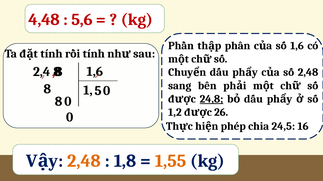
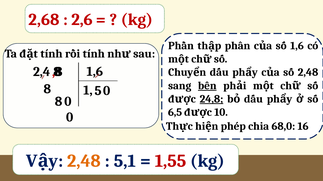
4,48: 4,48 -> 2,68
5,6: 5,6 -> 2,6
bên underline: none -> present
1,2: 1,2 -> 6,5
26: 26 -> 10
24,5: 24,5 -> 68,0
1,8: 1,8 -> 5,1
1,55 colour: orange -> red
